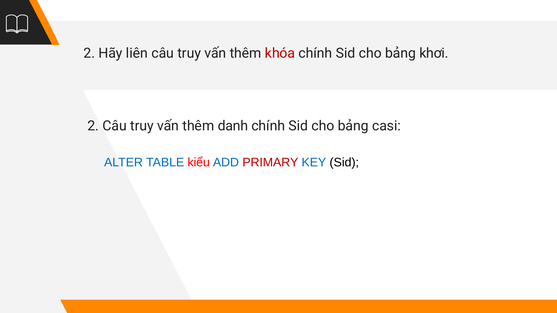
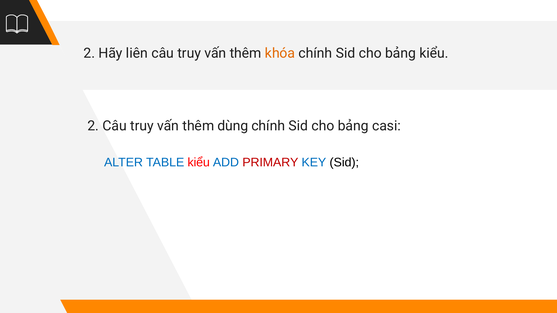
khóa colour: red -> orange
bảng khơi: khơi -> kiểu
danh: danh -> dùng
